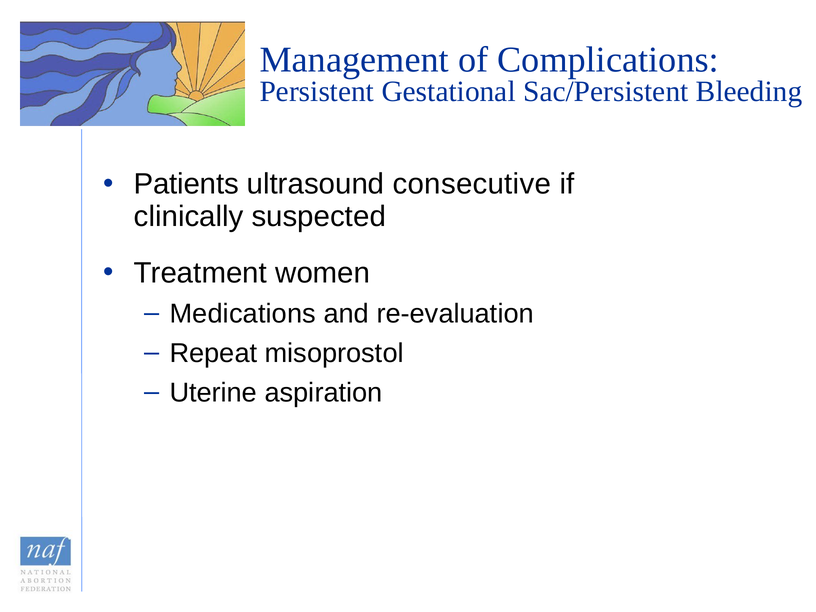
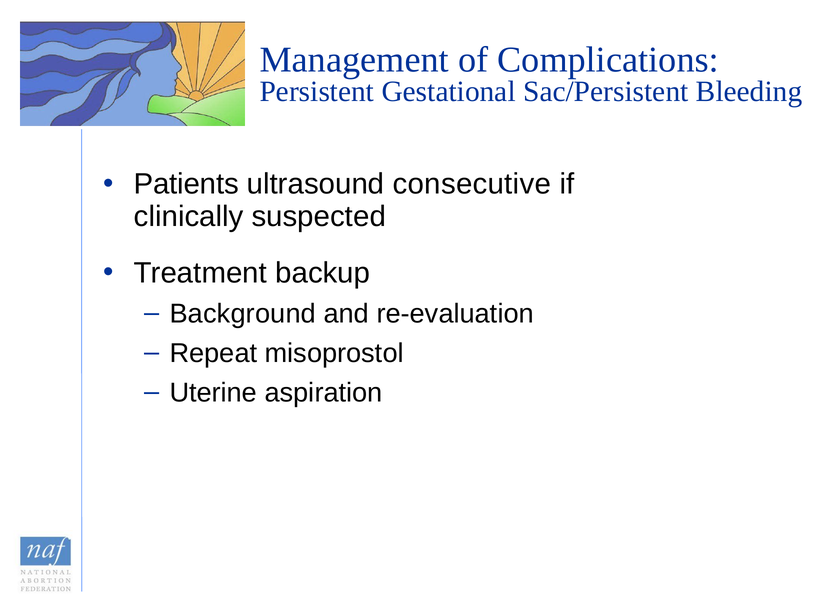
women: women -> backup
Medications: Medications -> Background
